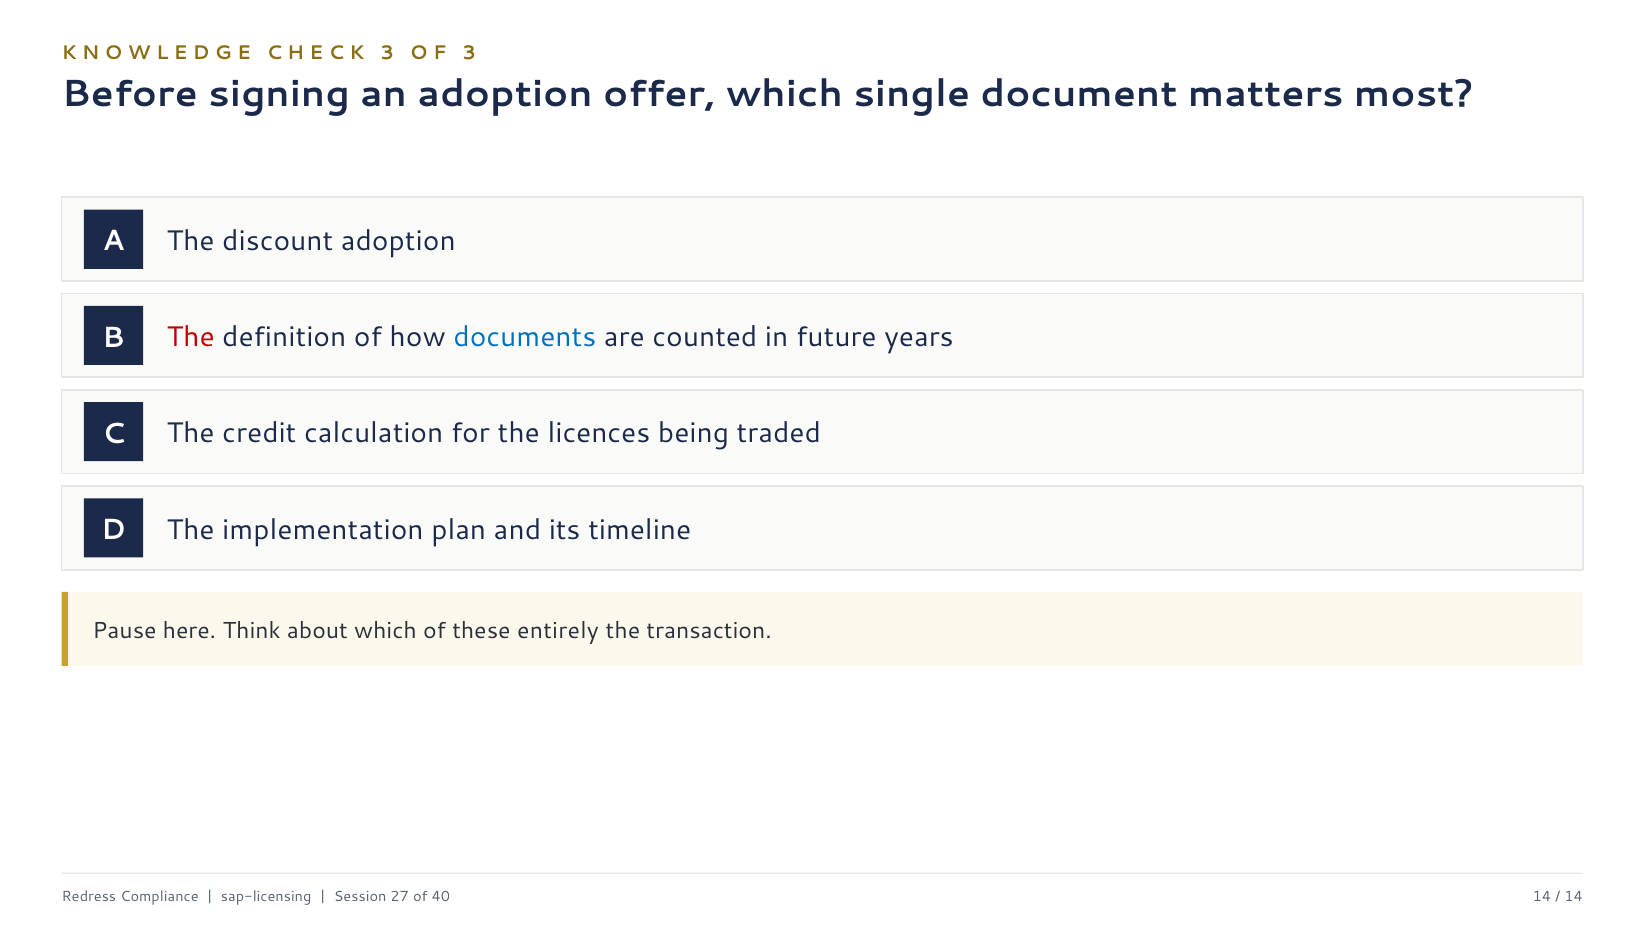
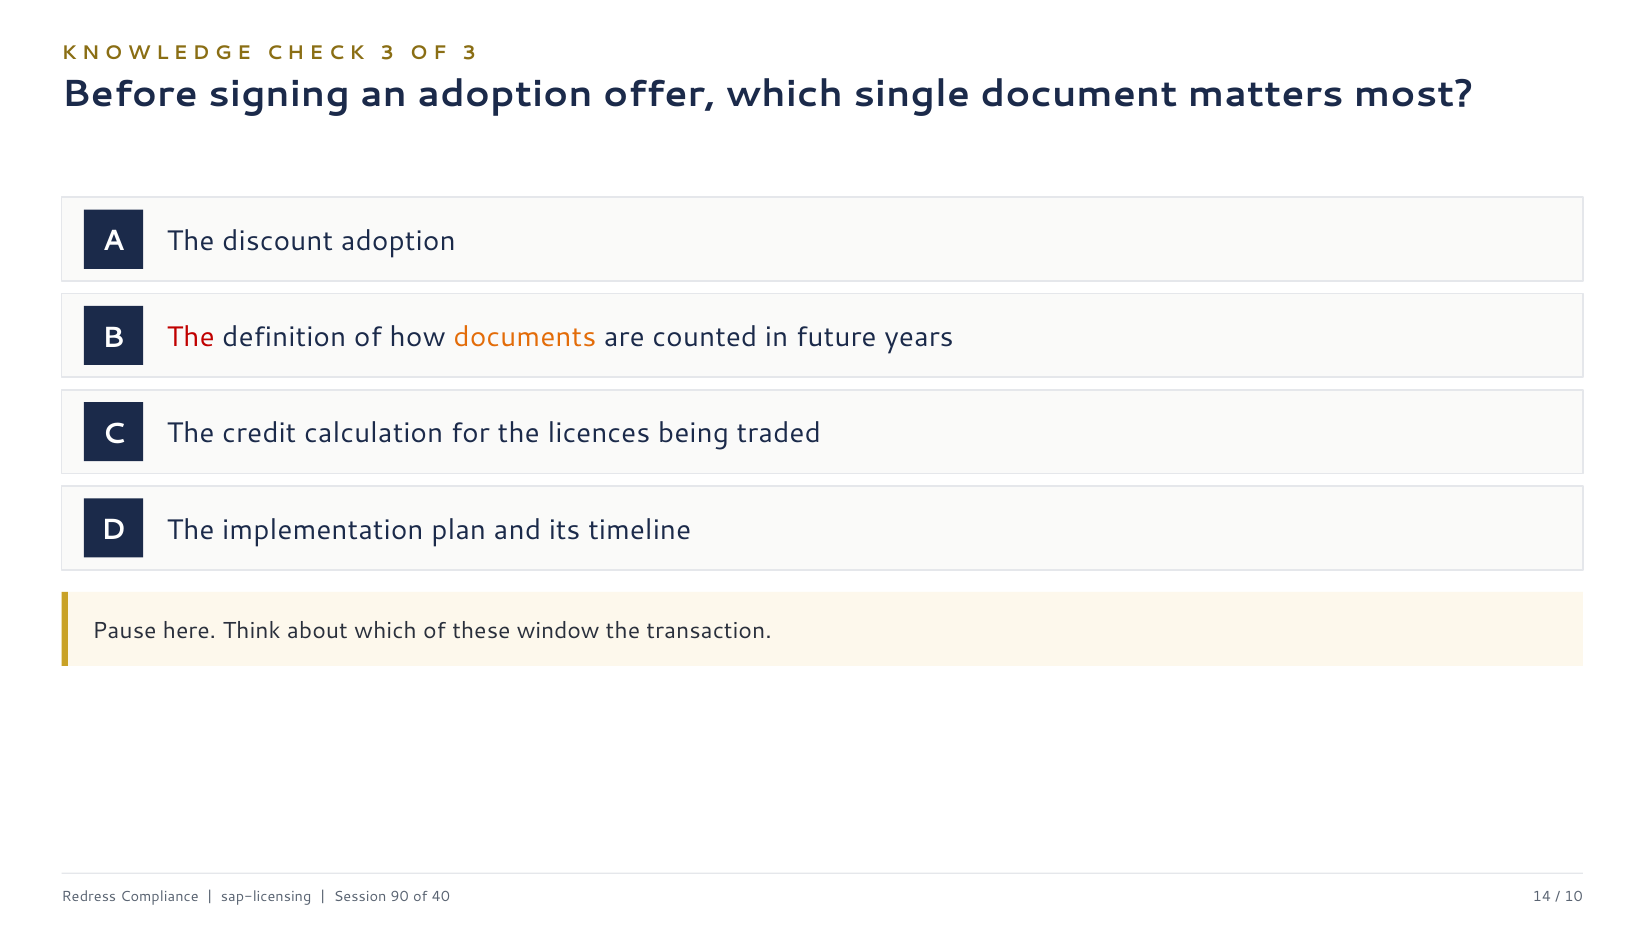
documents colour: blue -> orange
entirely: entirely -> window
27: 27 -> 90
14 at (1574, 897): 14 -> 10
